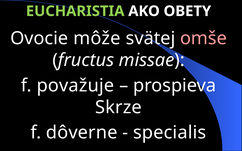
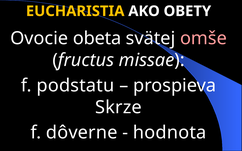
EUCHARISTIA colour: light green -> yellow
môže: môže -> obeta
považuje: považuje -> podstatu
specialis: specialis -> hodnota
